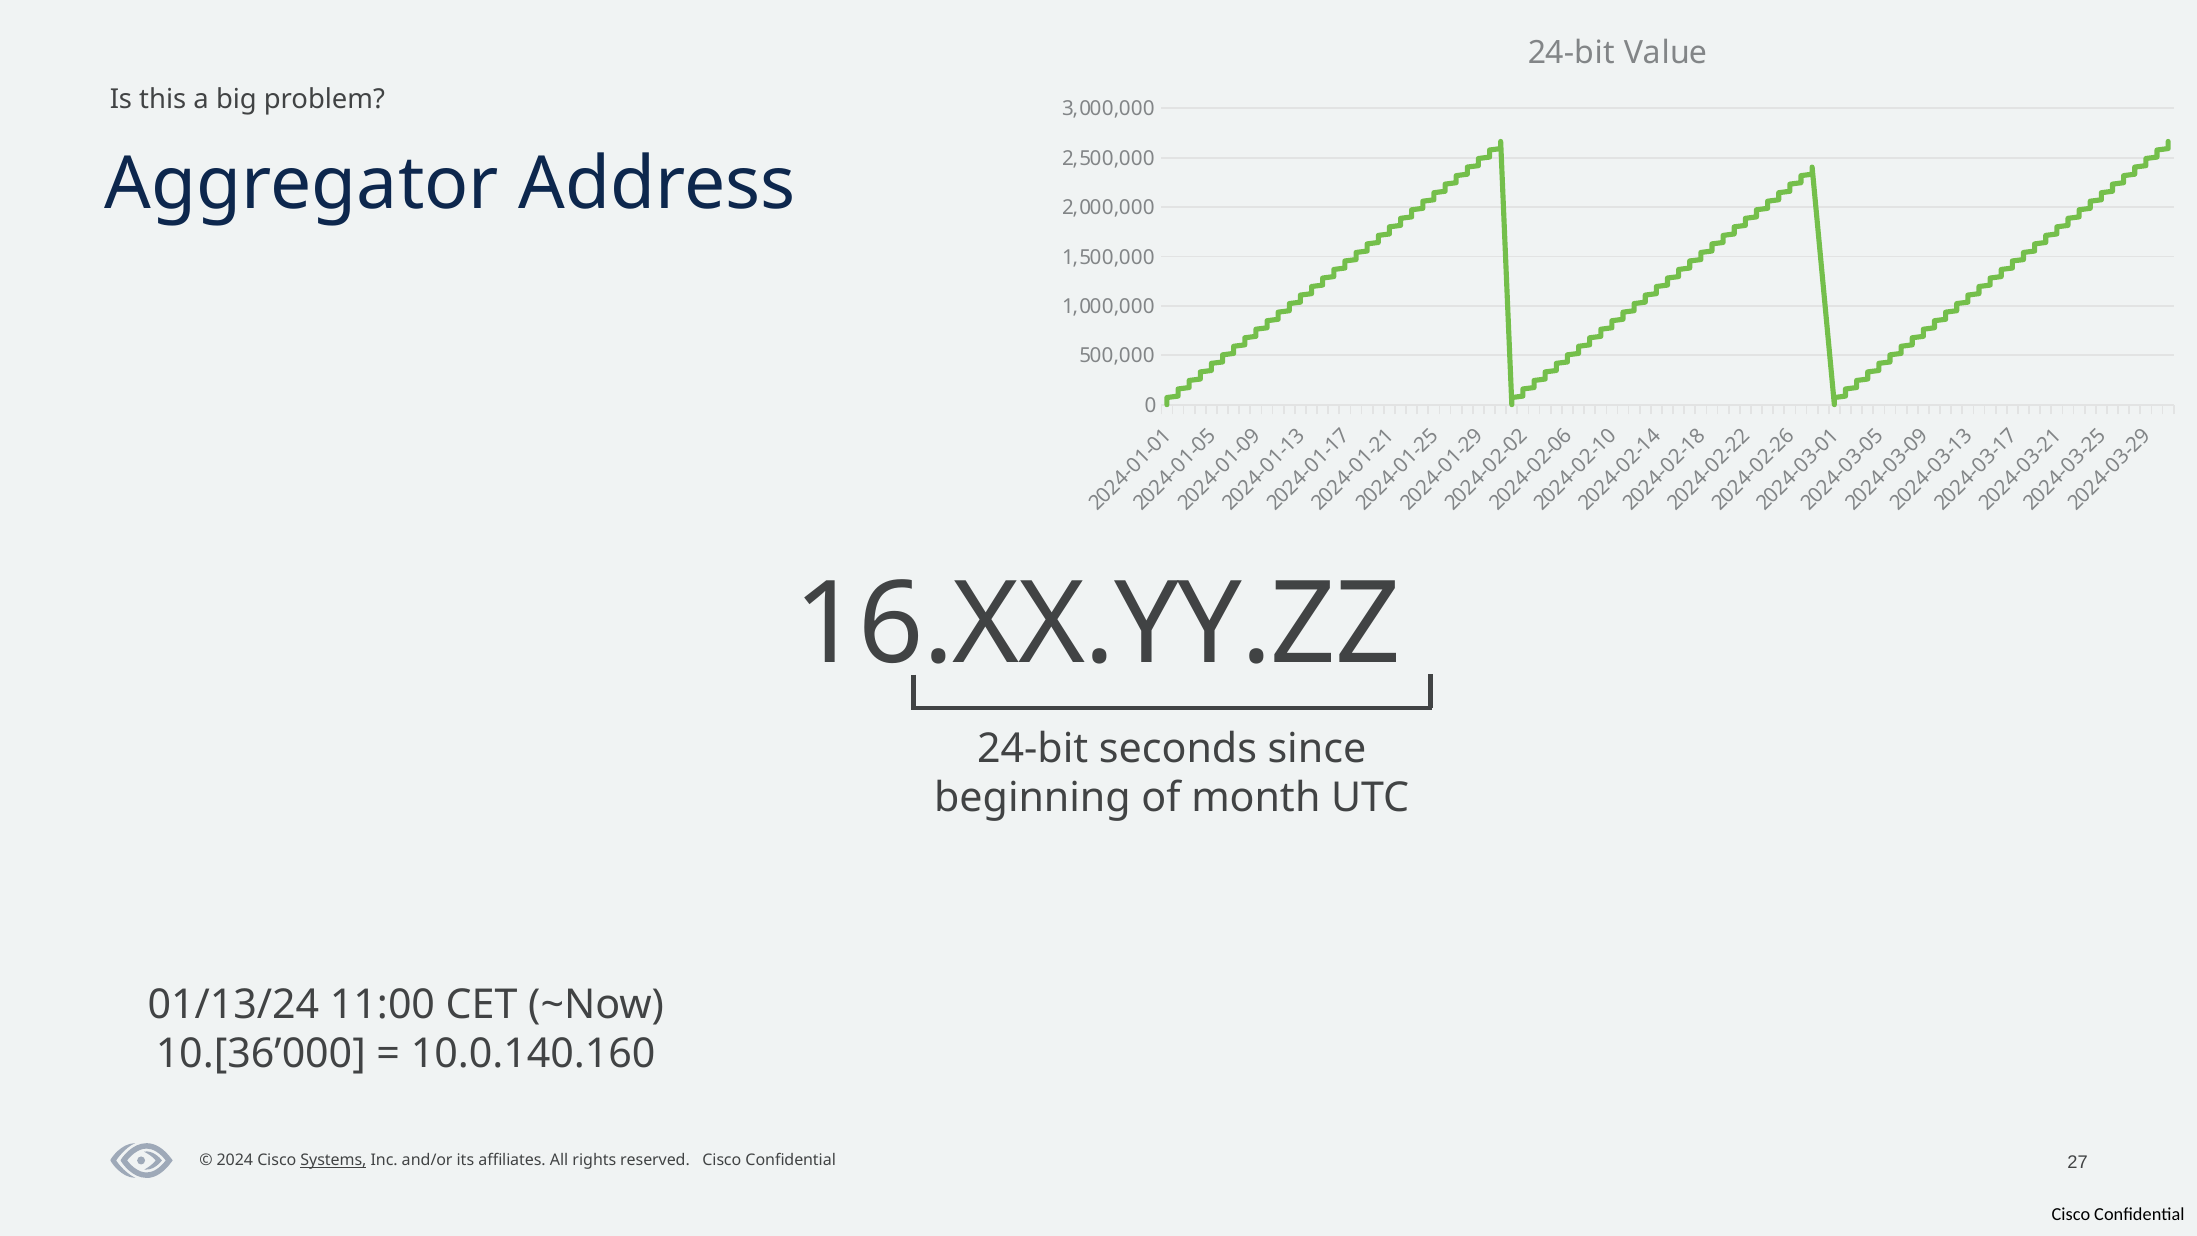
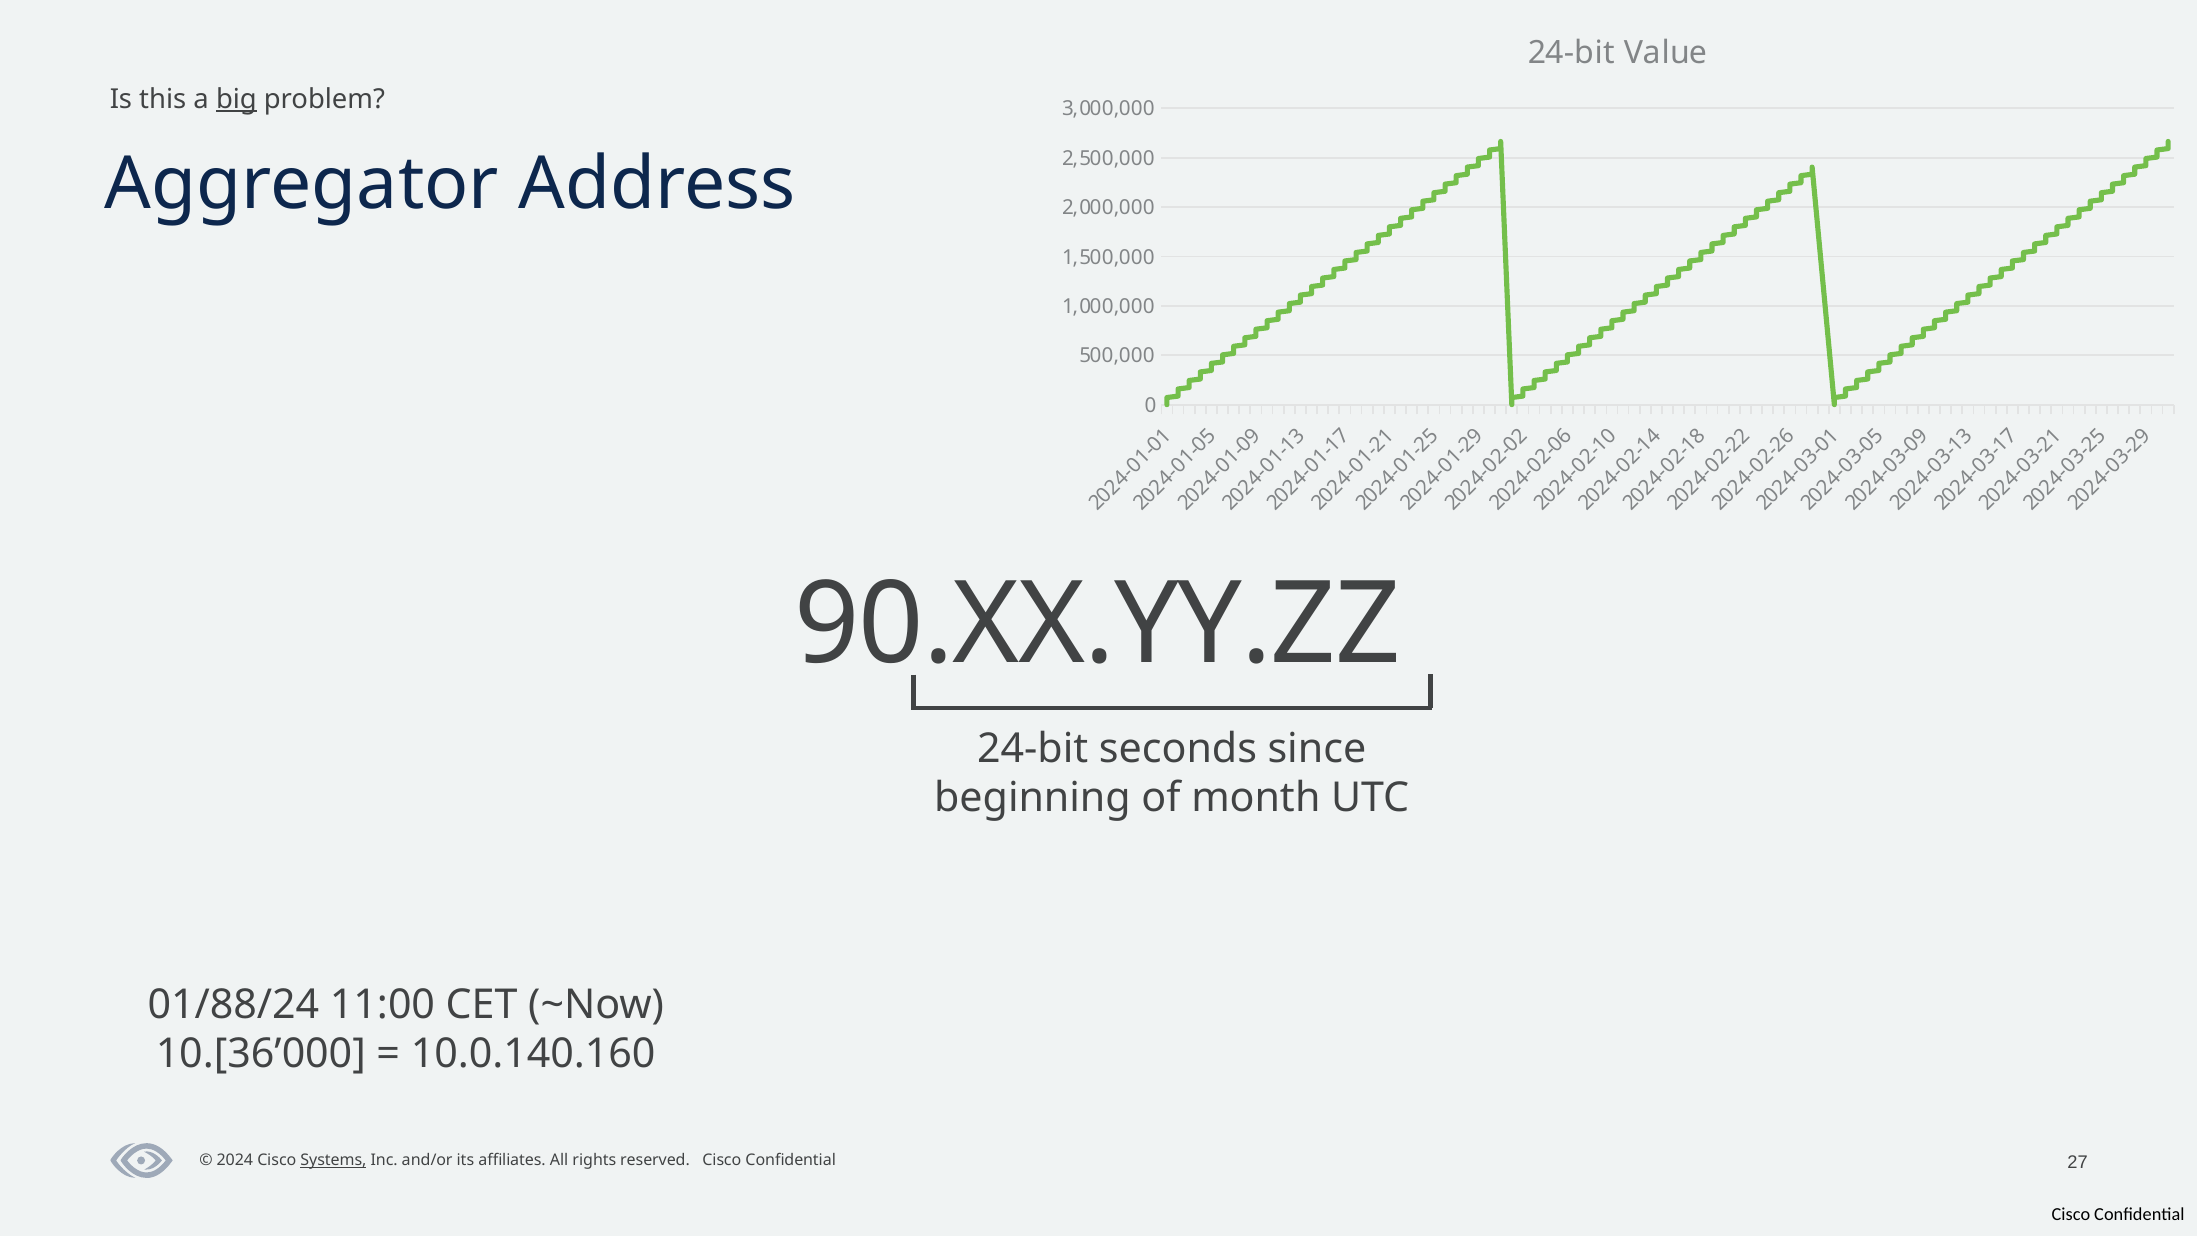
big underline: none -> present
16.XX.YY.ZZ: 16.XX.YY.ZZ -> 90.XX.YY.ZZ
01/13/24: 01/13/24 -> 01/88/24
